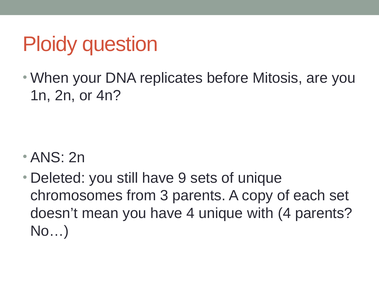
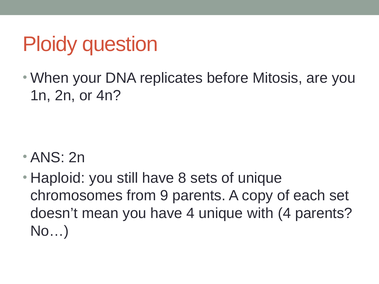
Deleted: Deleted -> Haploid
9: 9 -> 8
3: 3 -> 9
